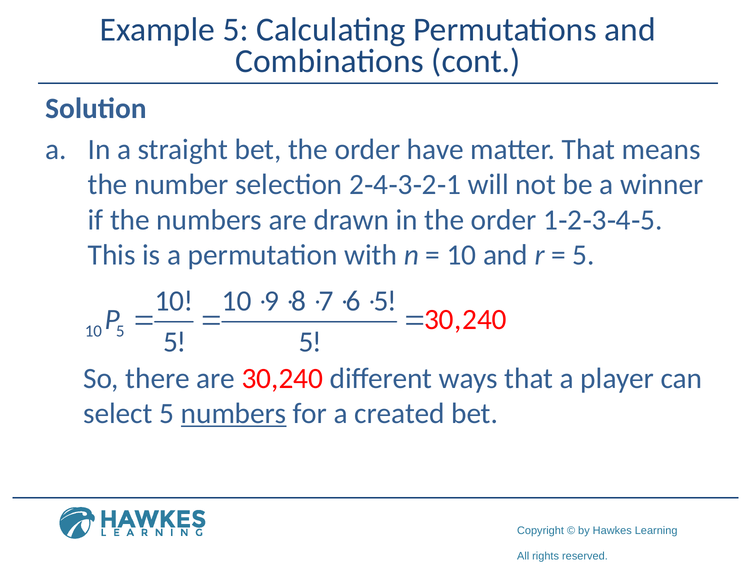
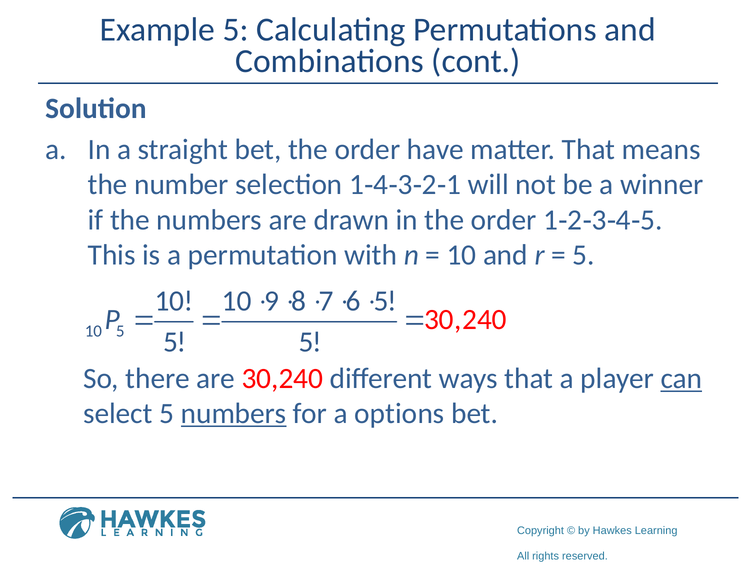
selection 2: 2 -> 1
can underline: none -> present
created: created -> options
